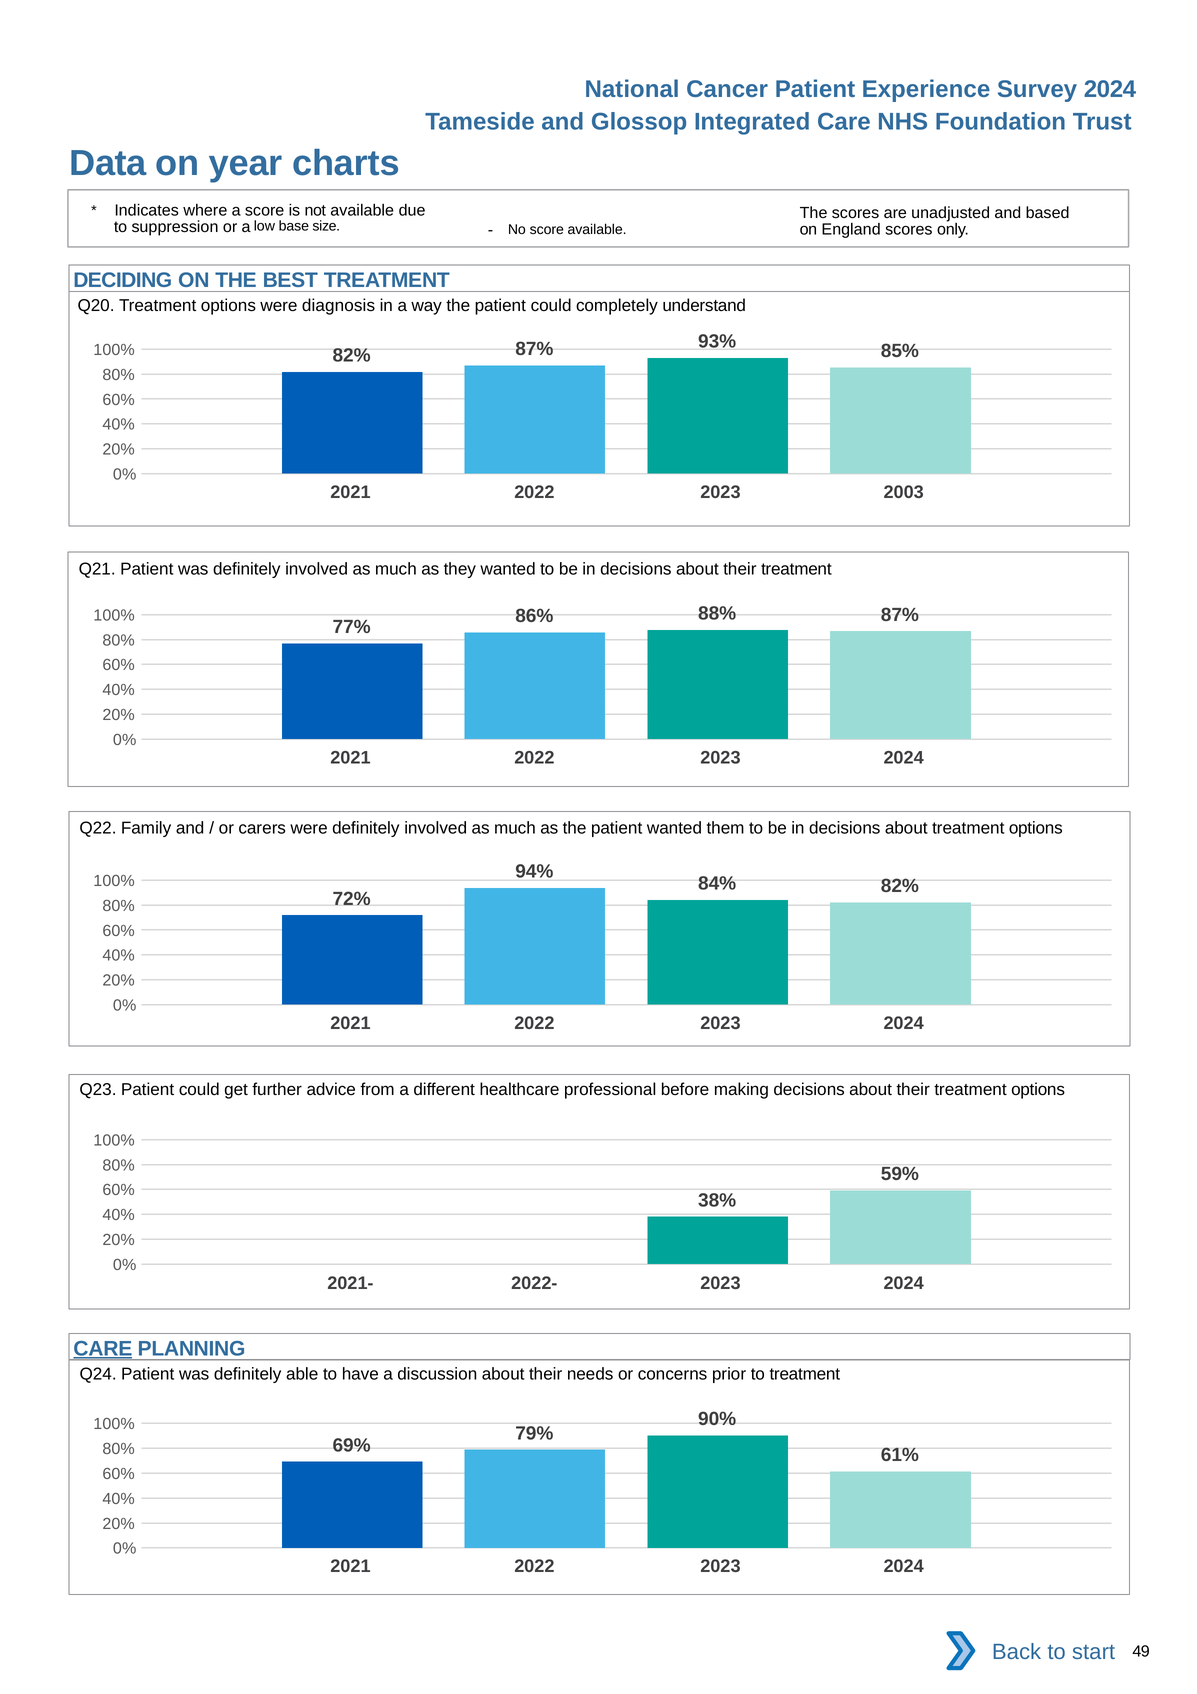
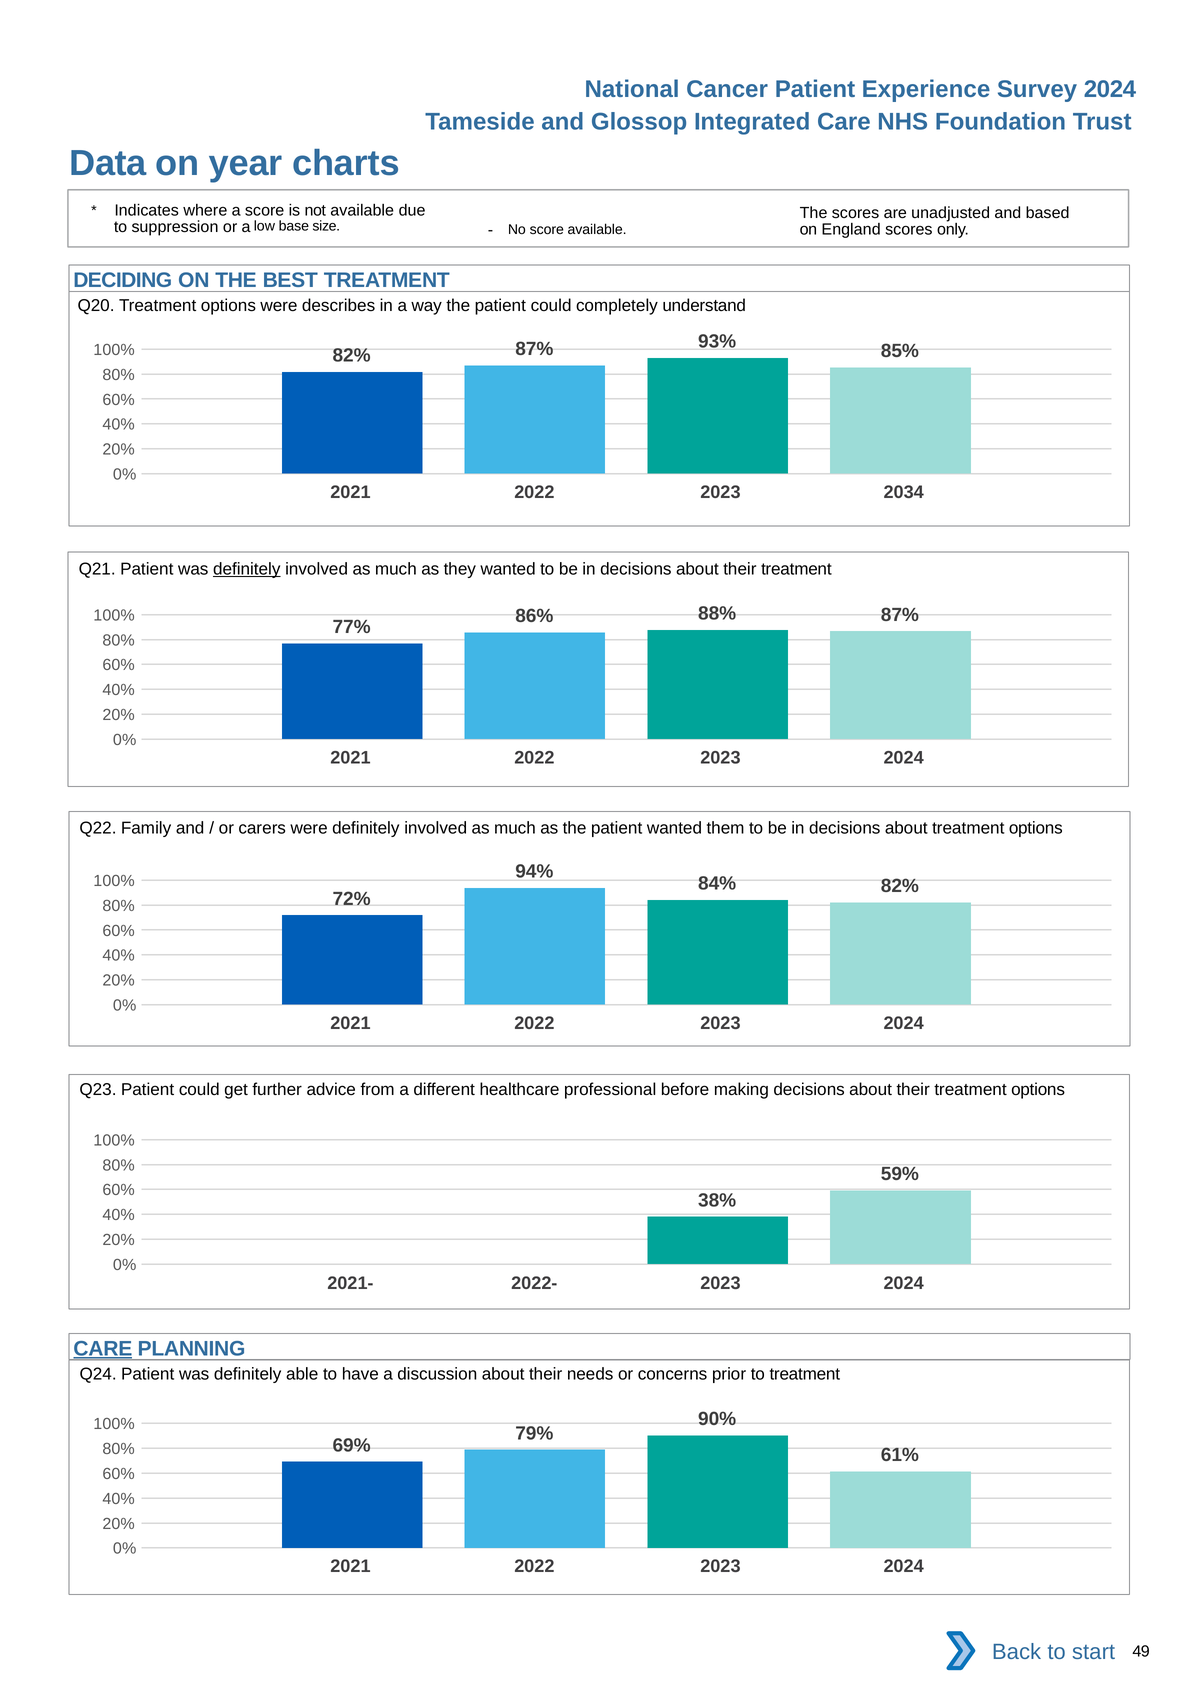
diagnosis: diagnosis -> describes
2003: 2003 -> 2034
definitely at (247, 569) underline: none -> present
